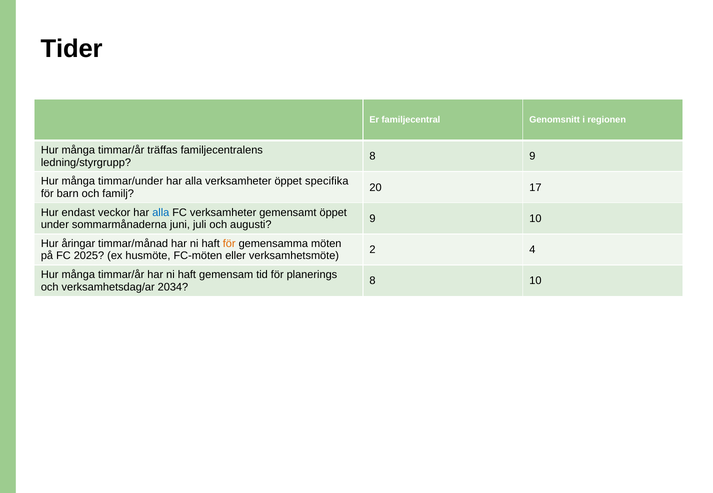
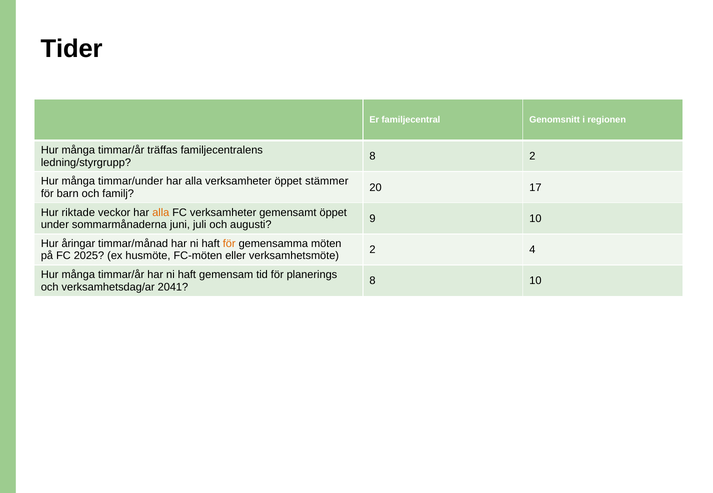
8 9: 9 -> 2
specifika: specifika -> stämmer
endast: endast -> riktade
alla at (161, 213) colour: blue -> orange
2034: 2034 -> 2041
